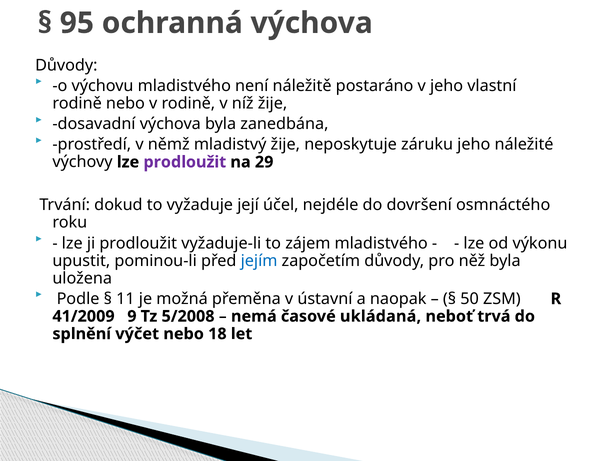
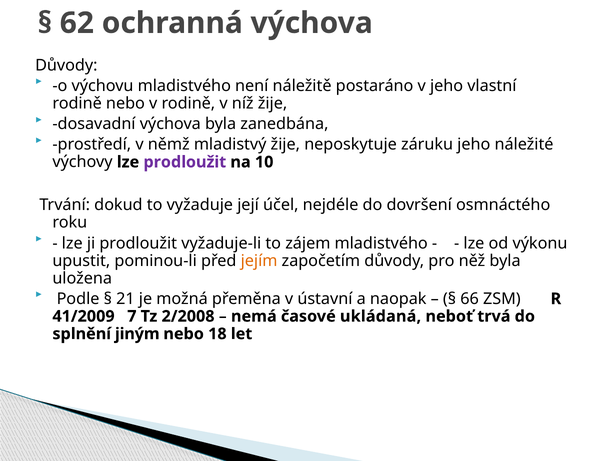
95: 95 -> 62
29: 29 -> 10
jejím colour: blue -> orange
11: 11 -> 21
50: 50 -> 66
9: 9 -> 7
5/2008: 5/2008 -> 2/2008
výčet: výčet -> jiným
